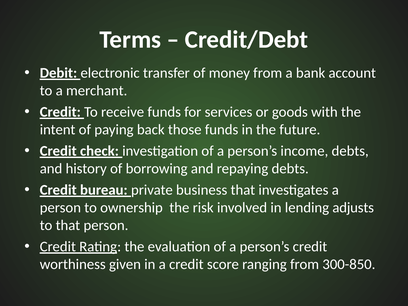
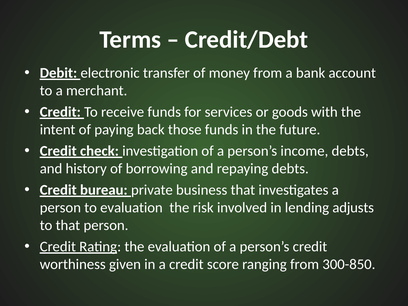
to ownership: ownership -> evaluation
